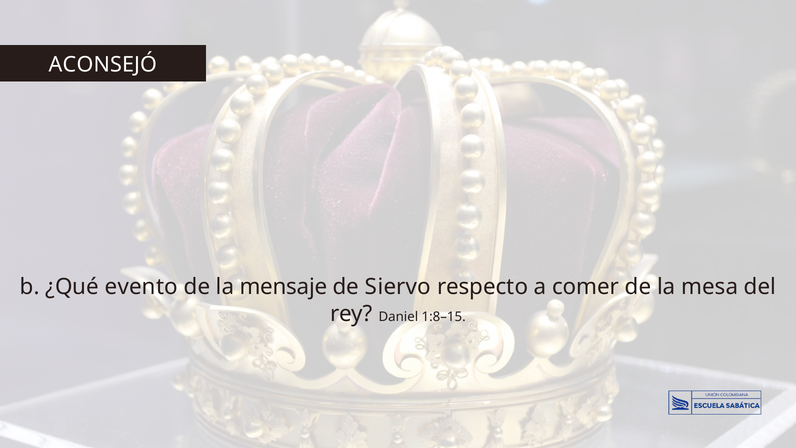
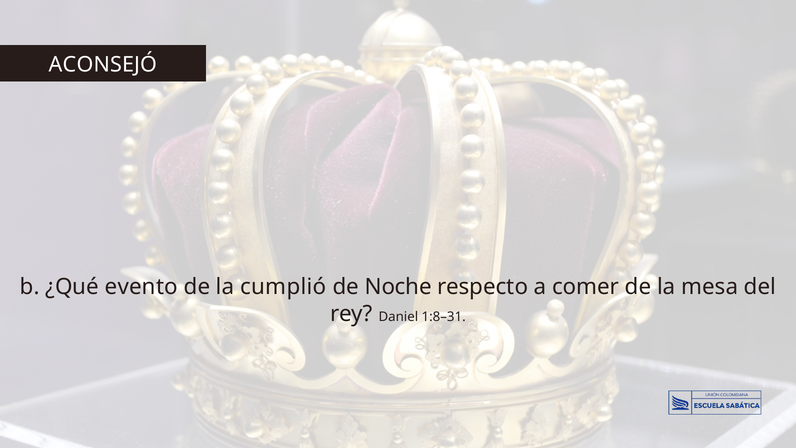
mensaje: mensaje -> cumplió
Siervo: Siervo -> Noche
1:8–15: 1:8–15 -> 1:8–31
